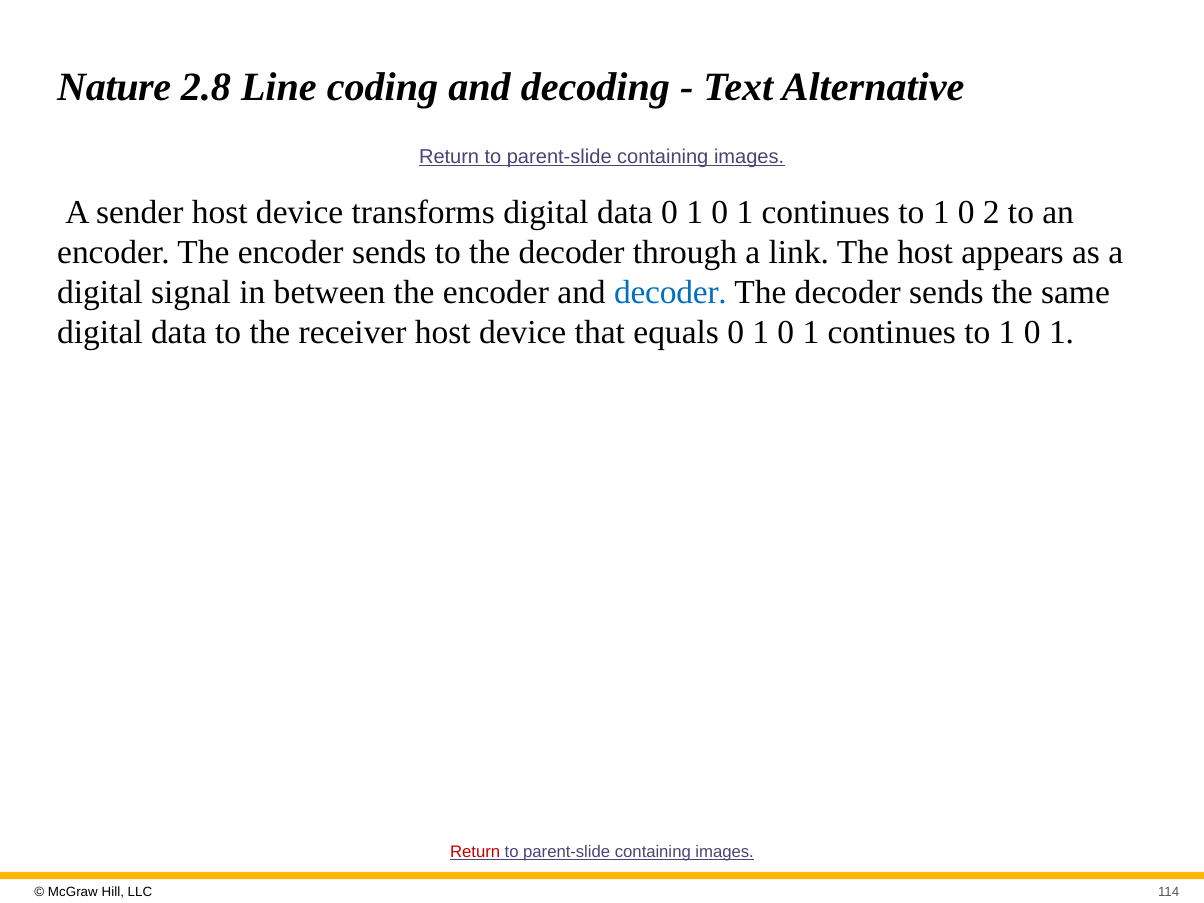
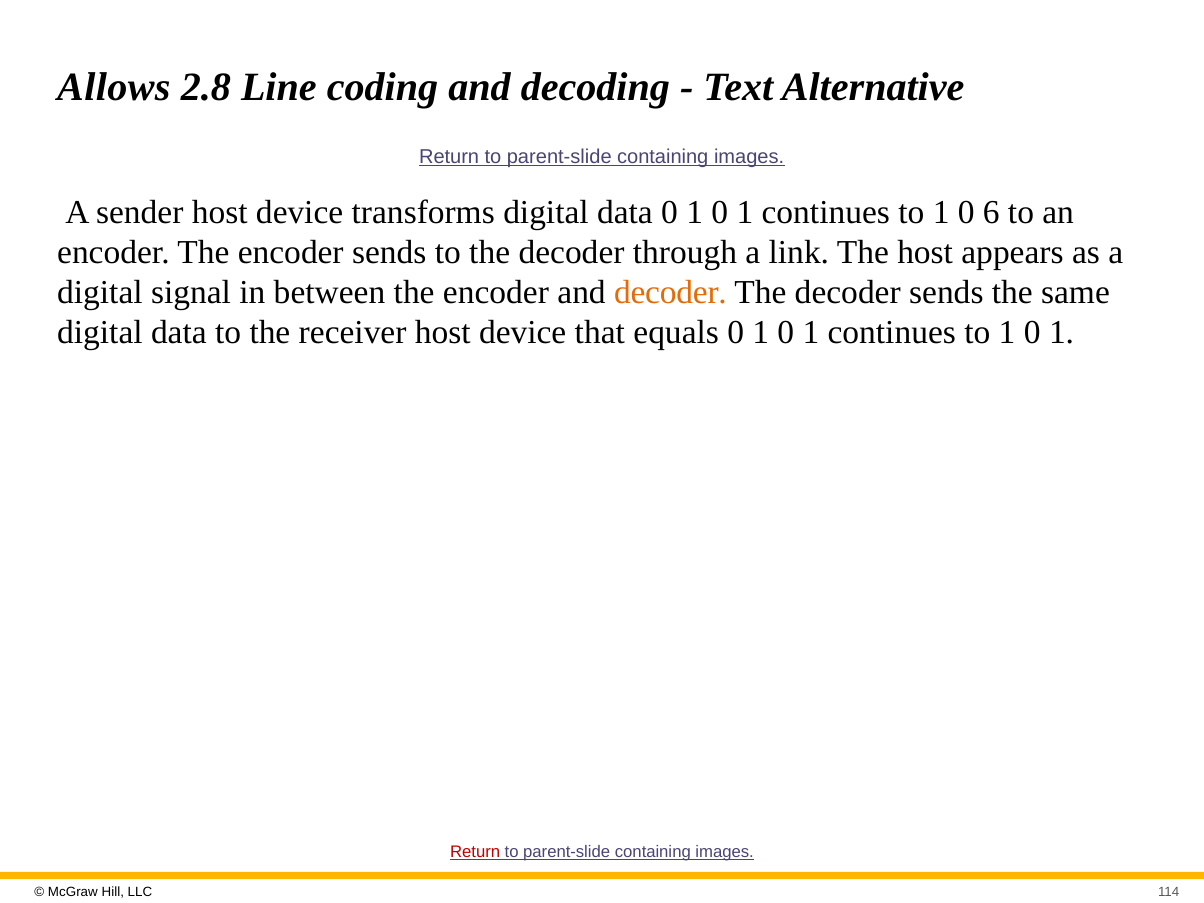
Nature: Nature -> Allows
2: 2 -> 6
decoder at (670, 293) colour: blue -> orange
